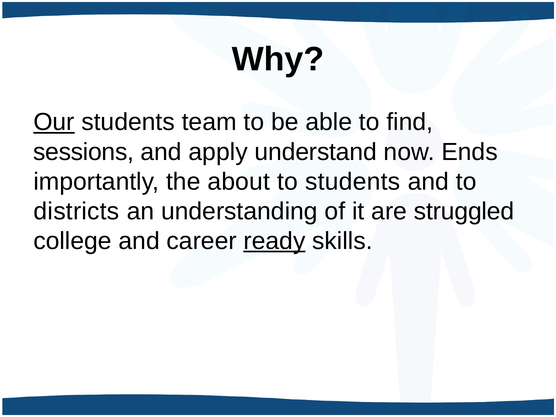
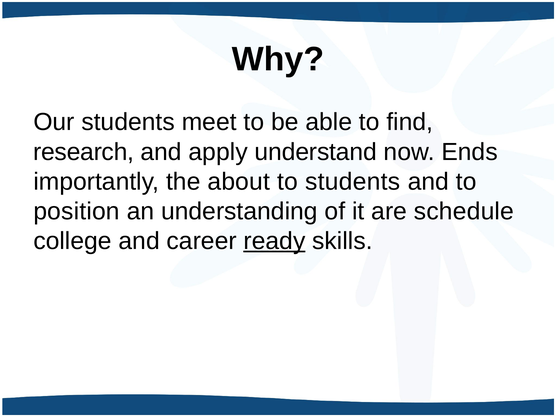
Our underline: present -> none
team: team -> meet
sessions: sessions -> research
districts: districts -> position
struggled: struggled -> schedule
